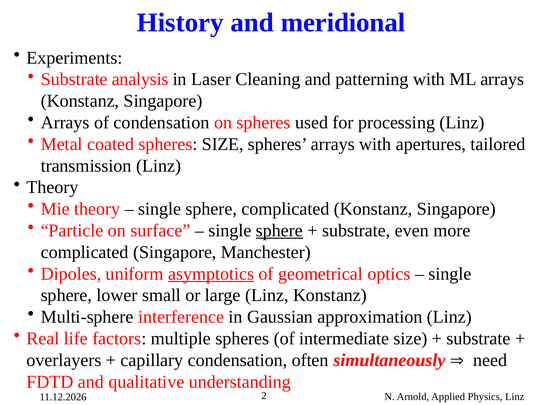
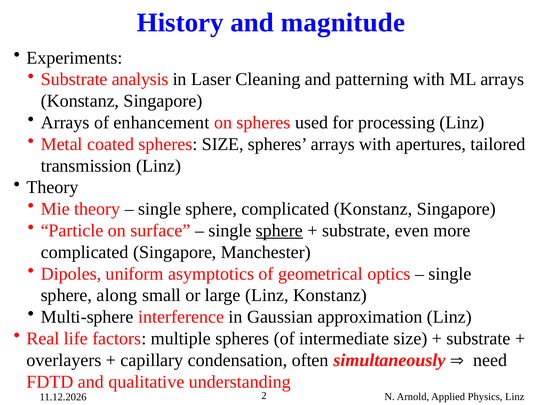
meridional: meridional -> magnitude
of condensation: condensation -> enhancement
asymptotics underline: present -> none
lower: lower -> along
